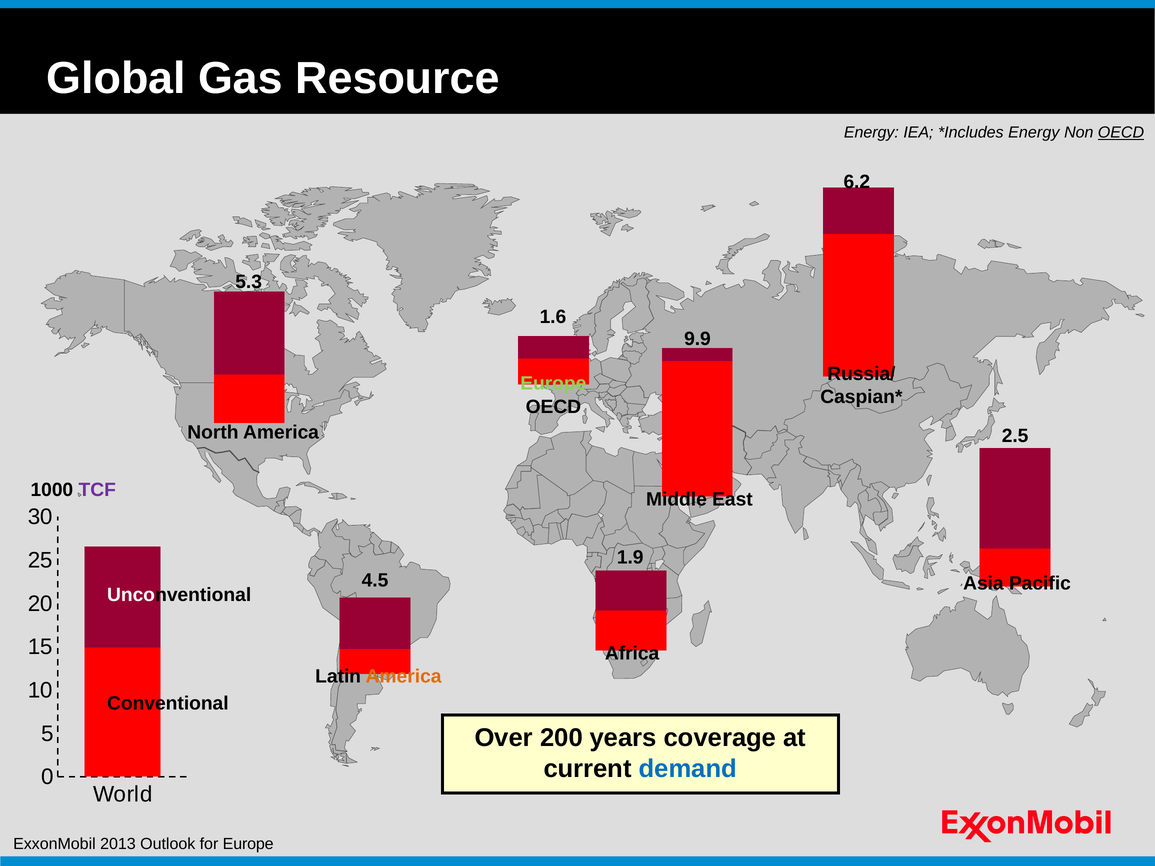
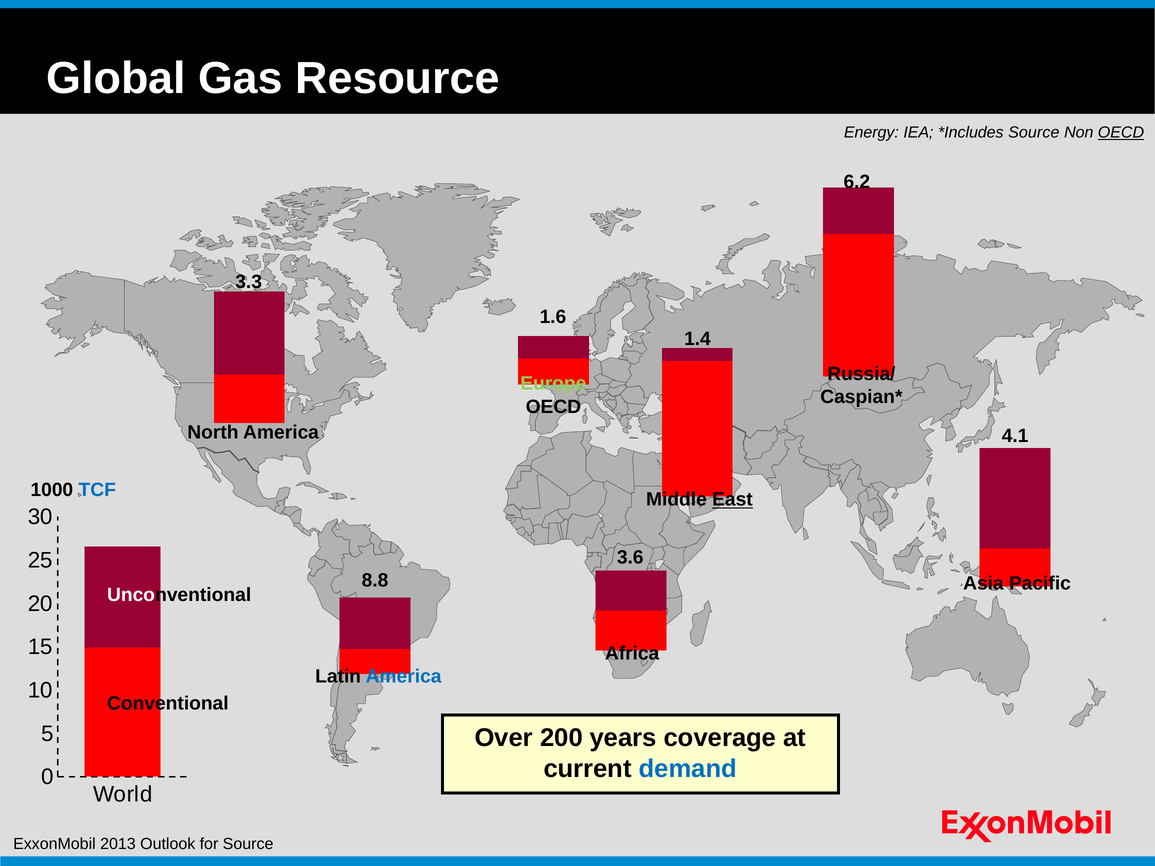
Energy at (1034, 132): Energy -> Source
5.3: 5.3 -> 3.3
9.9: 9.9 -> 1.4
2.5: 2.5 -> 4.1
TCF colour: purple -> blue
East underline: none -> present
1.9: 1.9 -> 3.6
4.5: 4.5 -> 8.8
America at (404, 677) colour: orange -> blue
for Europe: Europe -> Source
